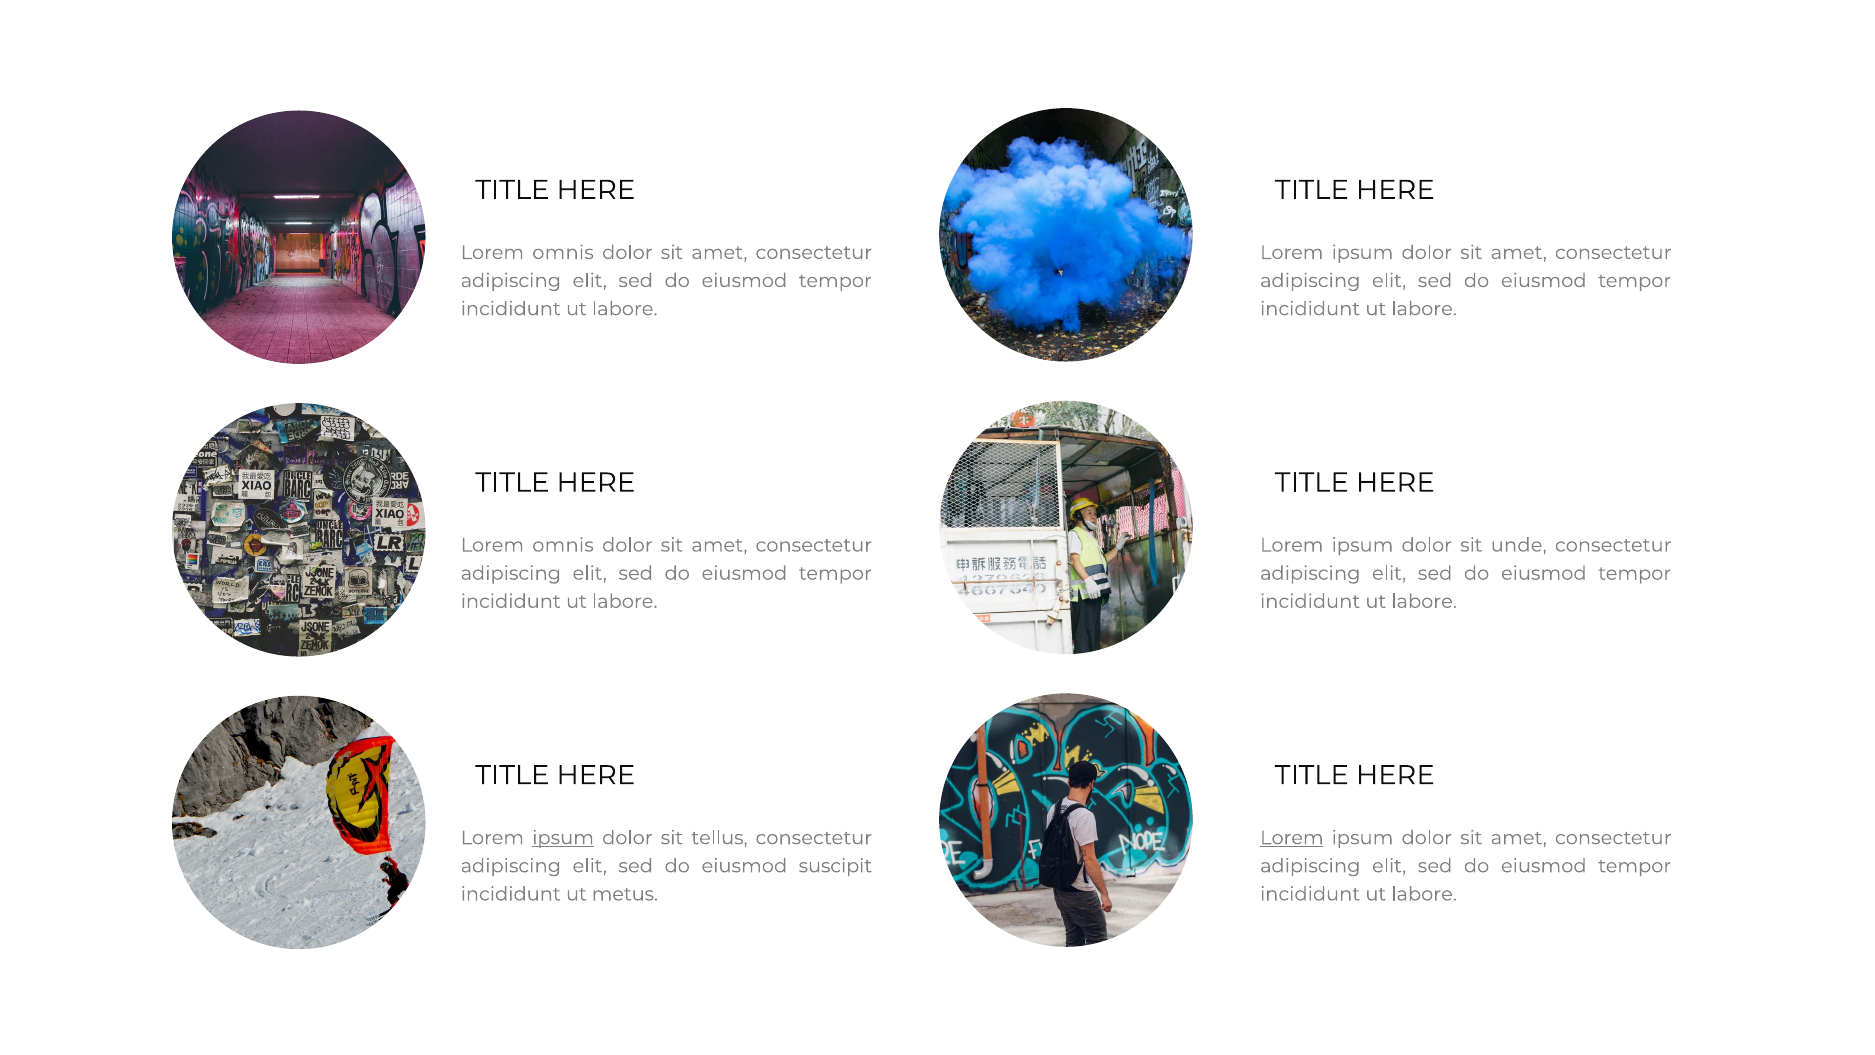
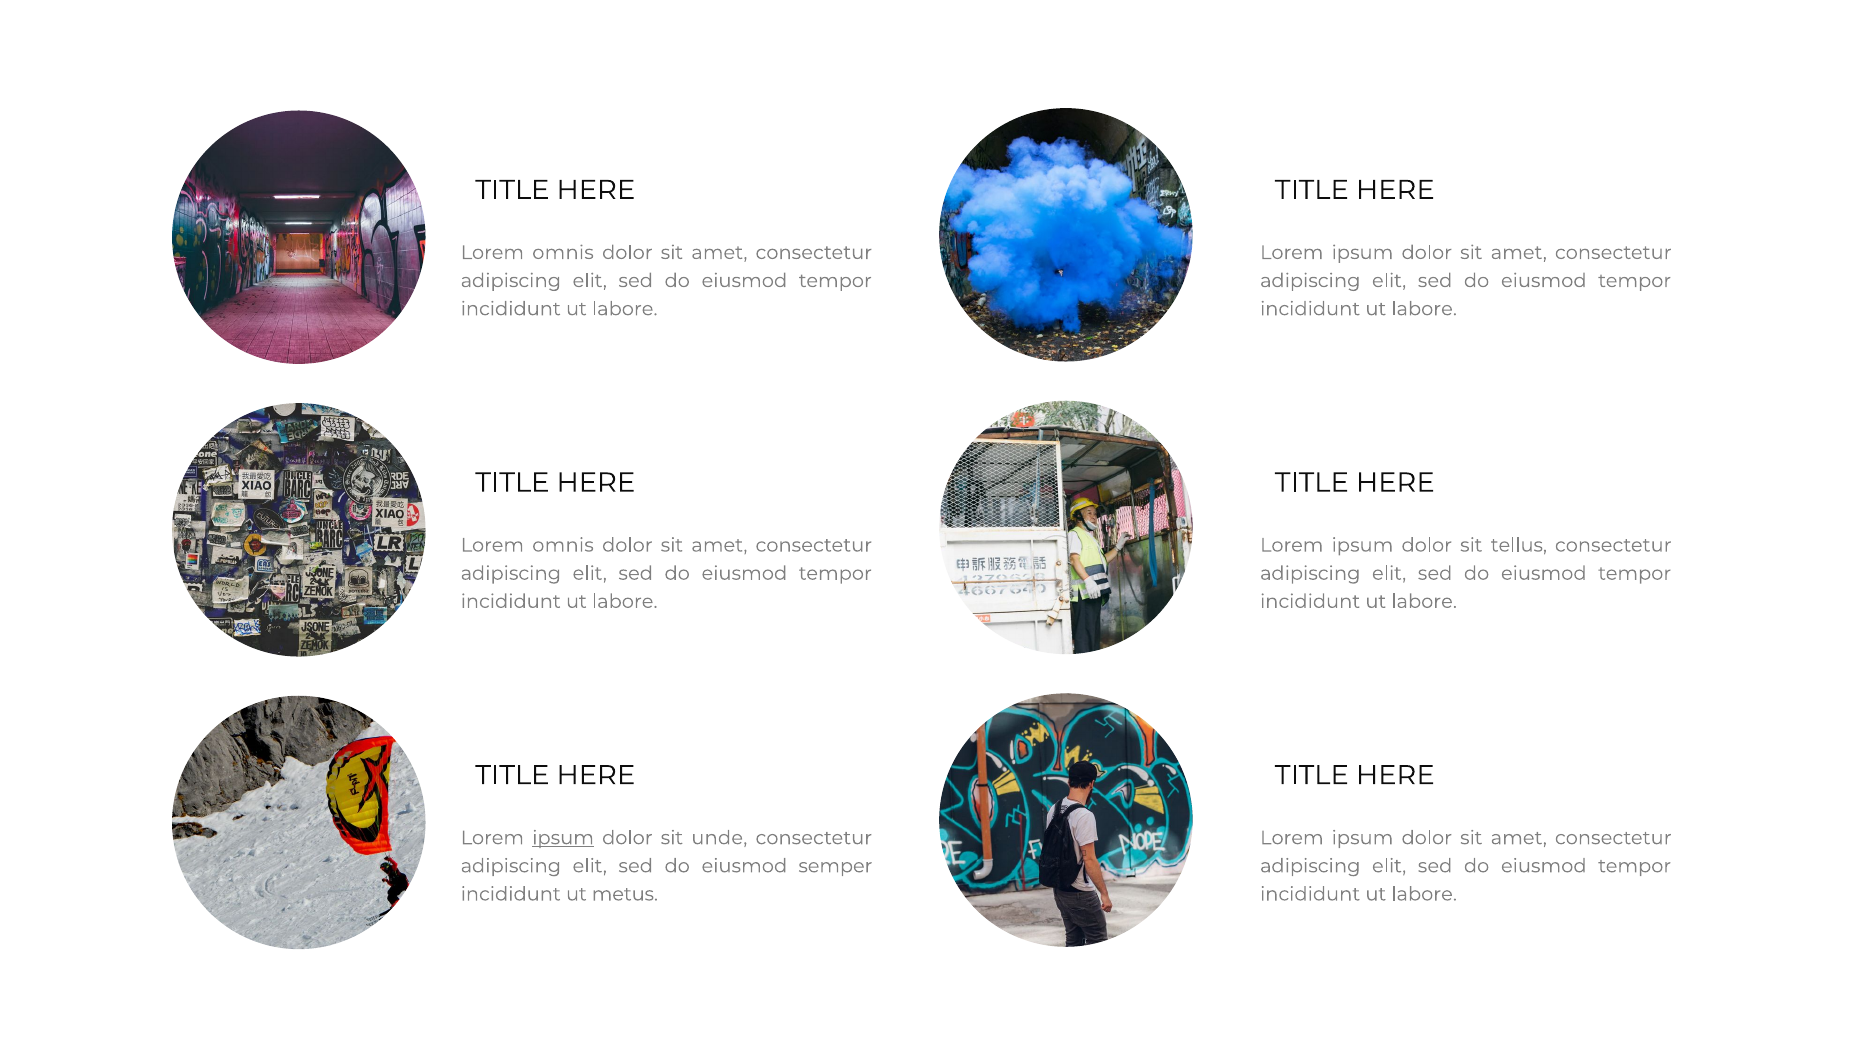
unde: unde -> tellus
tellus: tellus -> unde
Lorem at (1292, 838) underline: present -> none
suscipit: suscipit -> semper
